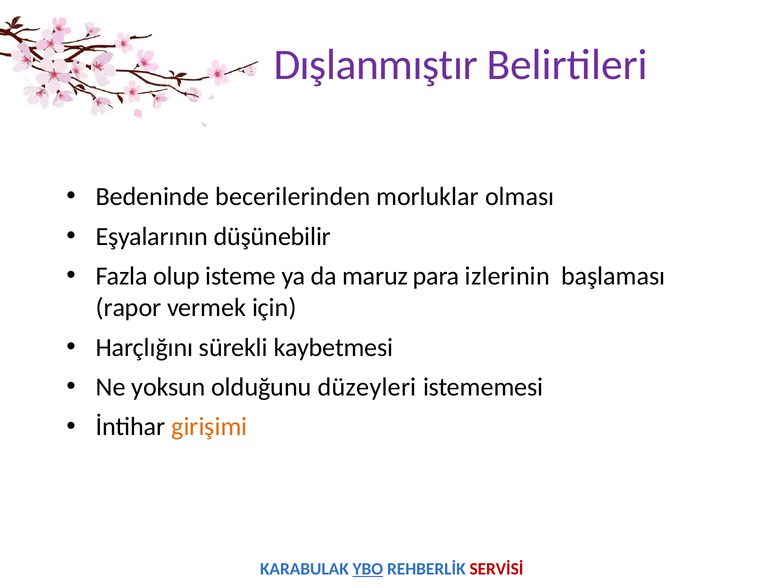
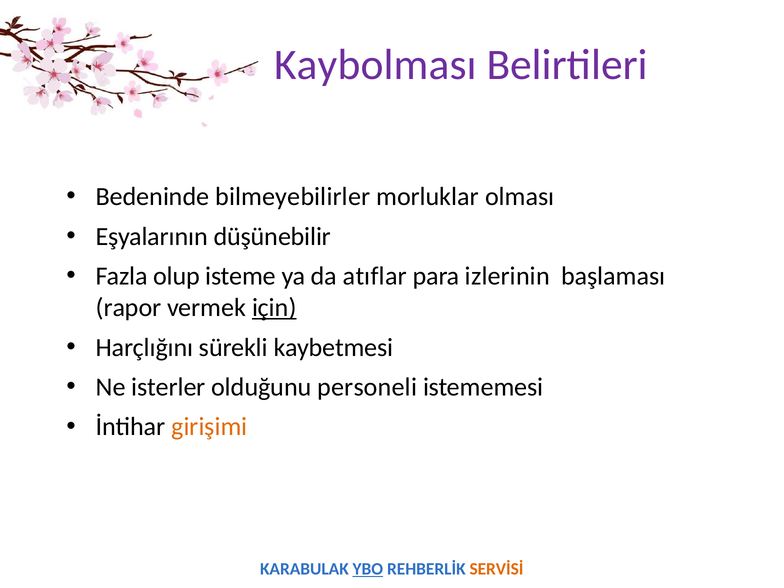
Dışlanmıştır: Dışlanmıştır -> Kaybolması
becerilerinden: becerilerinden -> bilmeyebilirler
maruz: maruz -> atıflar
için underline: none -> present
yoksun: yoksun -> isterler
düzeyleri: düzeyleri -> personeli
SERVİSİ colour: red -> orange
